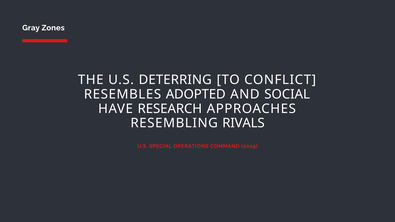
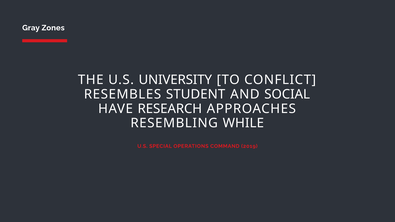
DETERRING: DETERRING -> UNIVERSITY
ADOPTED: ADOPTED -> STUDENT
RIVALS: RIVALS -> WHILE
